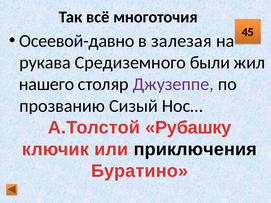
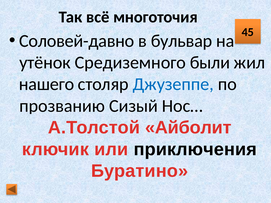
Осеевой-давно: Осеевой-давно -> Соловей-давно
залезая: залезая -> бульвар
рукава: рукава -> утёнок
Джузеппе colour: purple -> blue
Рубашку: Рубашку -> Айболит
